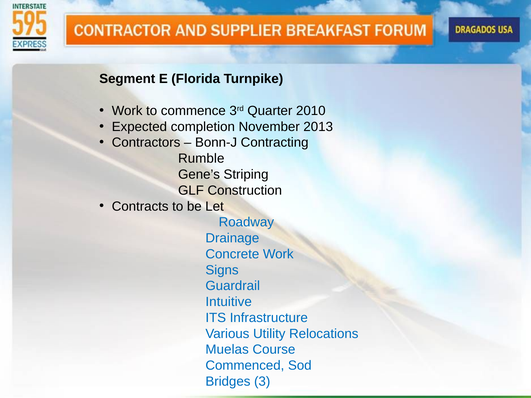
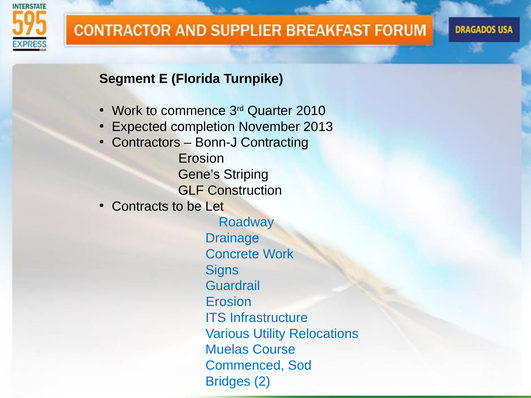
Rumble at (201, 159): Rumble -> Erosion
Intuitive at (229, 302): Intuitive -> Erosion
3: 3 -> 2
